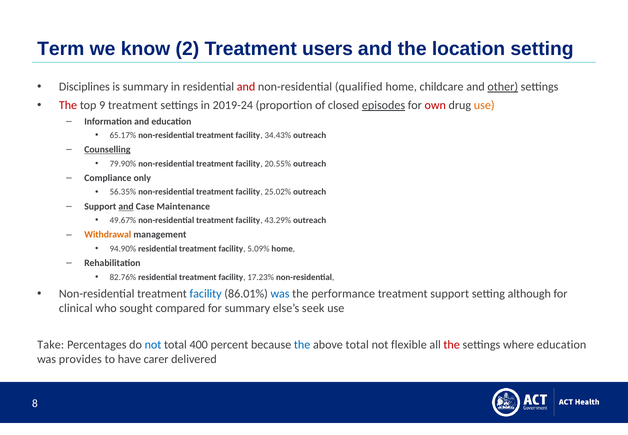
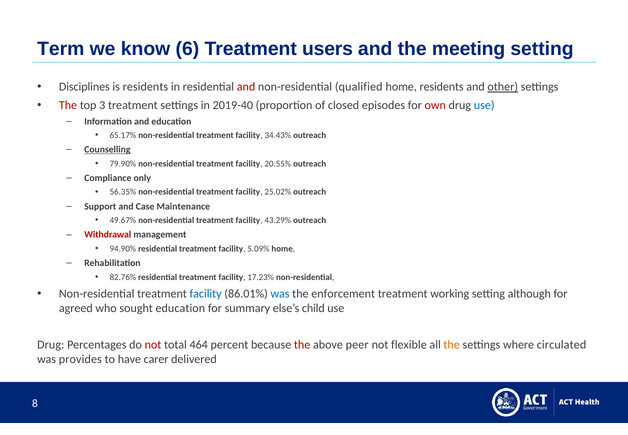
2: 2 -> 6
location: location -> meeting
is summary: summary -> residents
home childcare: childcare -> residents
9: 9 -> 3
2019-24: 2019-24 -> 2019-40
episodes underline: present -> none
use at (484, 105) colour: orange -> blue
and at (126, 206) underline: present -> none
Withdrawal colour: orange -> red
performance: performance -> enforcement
treatment support: support -> working
clinical: clinical -> agreed
sought compared: compared -> education
seek: seek -> child
Take at (51, 345): Take -> Drug
not at (153, 345) colour: blue -> red
400: 400 -> 464
the at (302, 345) colour: blue -> red
above total: total -> peer
the at (452, 345) colour: red -> orange
where education: education -> circulated
